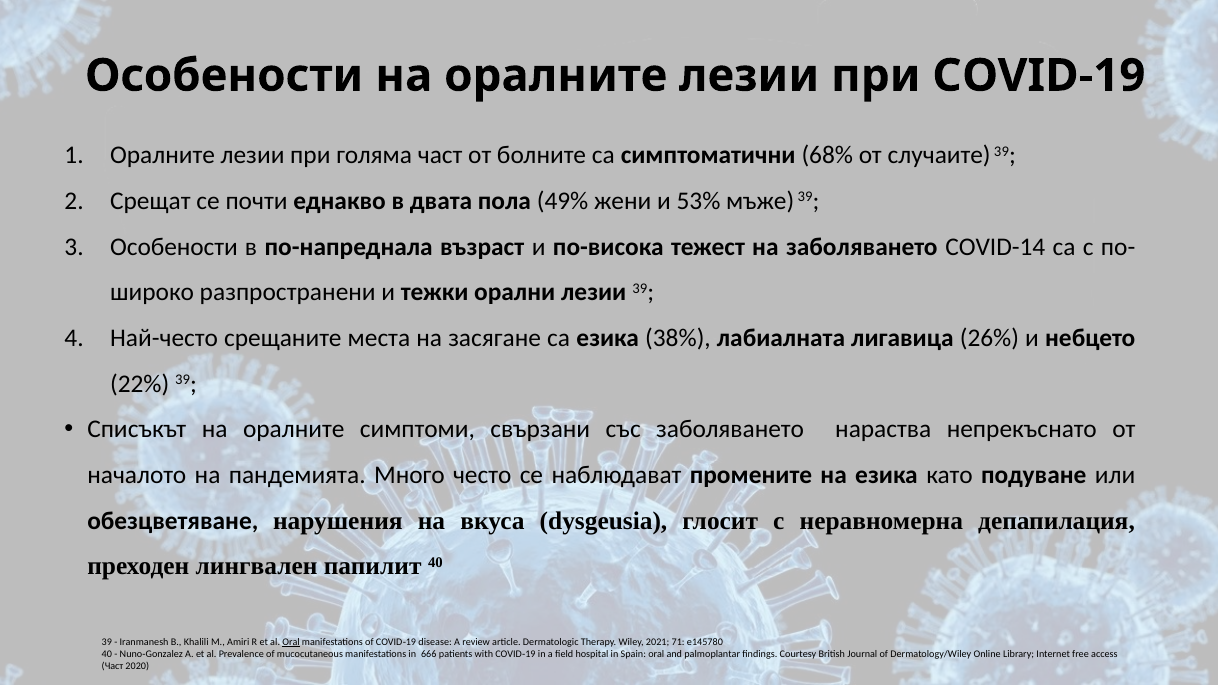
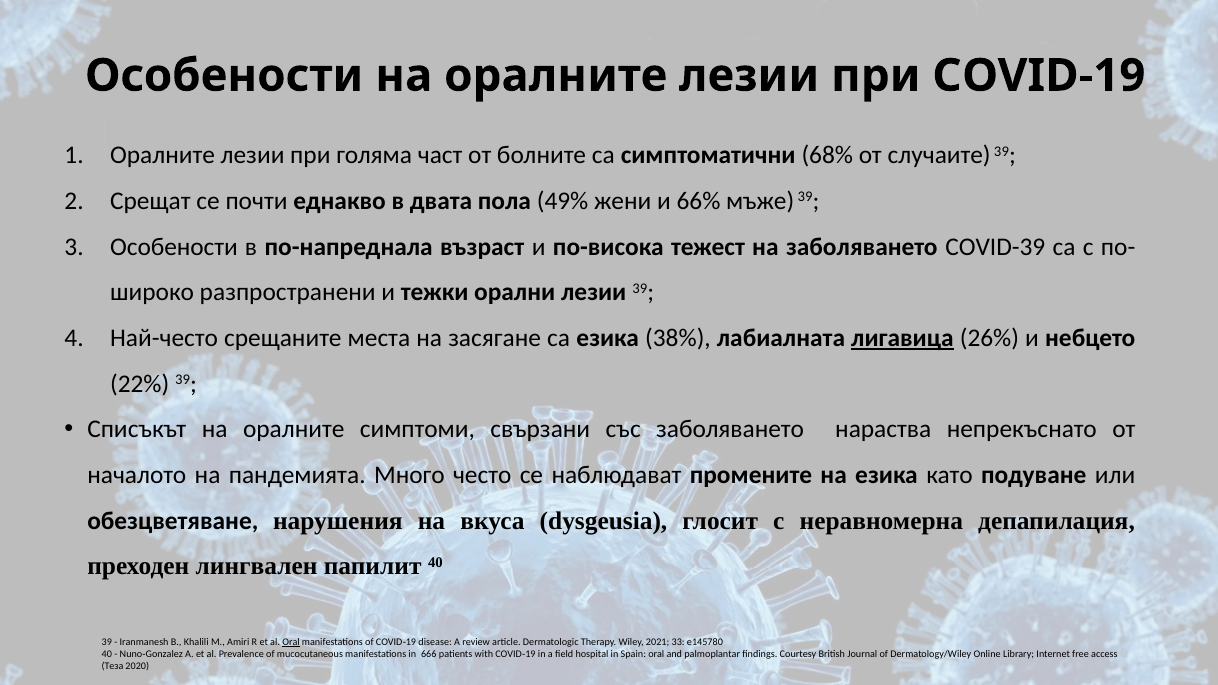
53%: 53% -> 66%
COVID-14: COVID-14 -> COVID-39
лигавица underline: none -> present
71: 71 -> 33
Част at (113, 666): Част -> Теза
